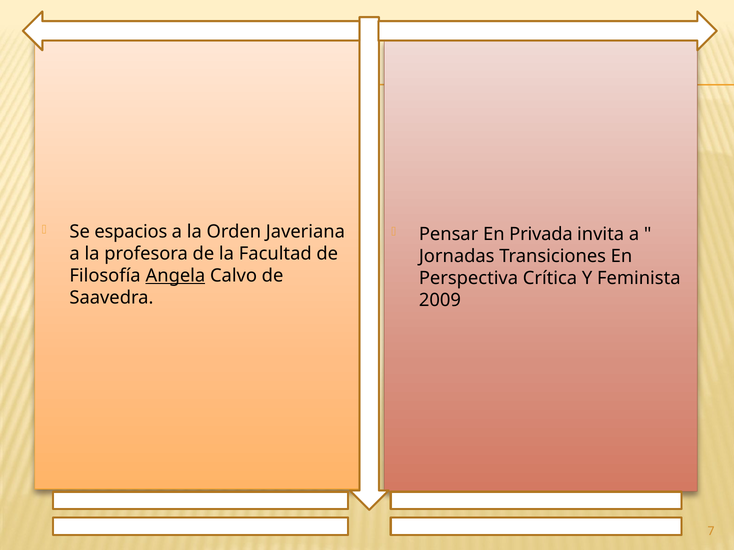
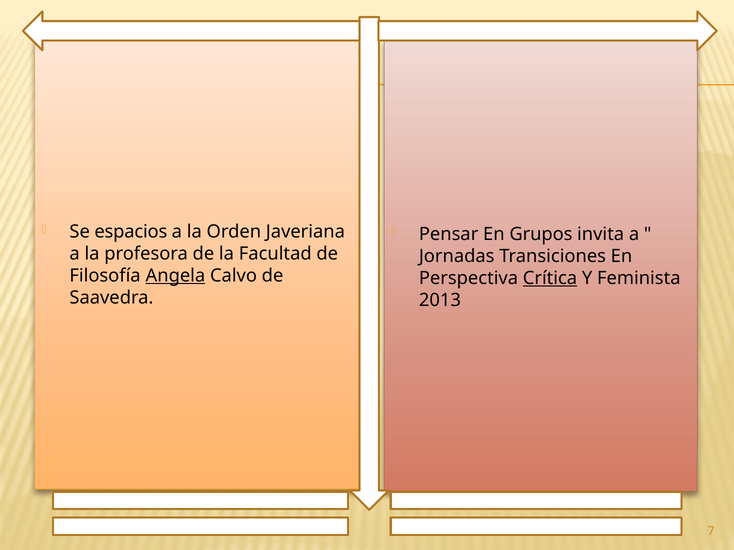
Privada: Privada -> Grupos
Crítica underline: none -> present
2009: 2009 -> 2013
